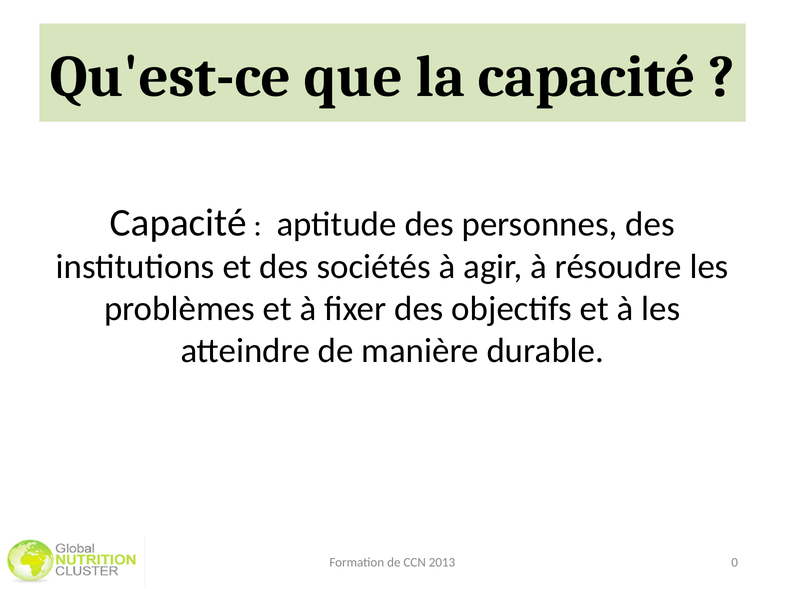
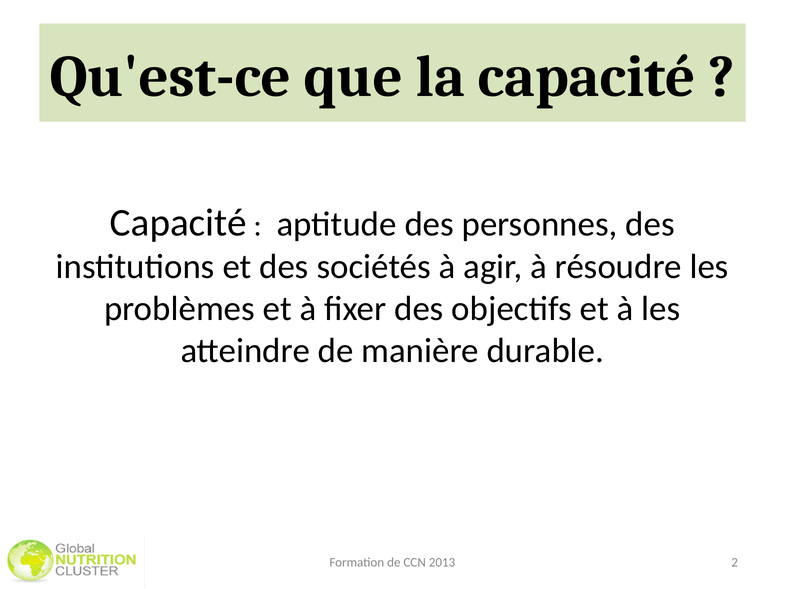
0: 0 -> 2
